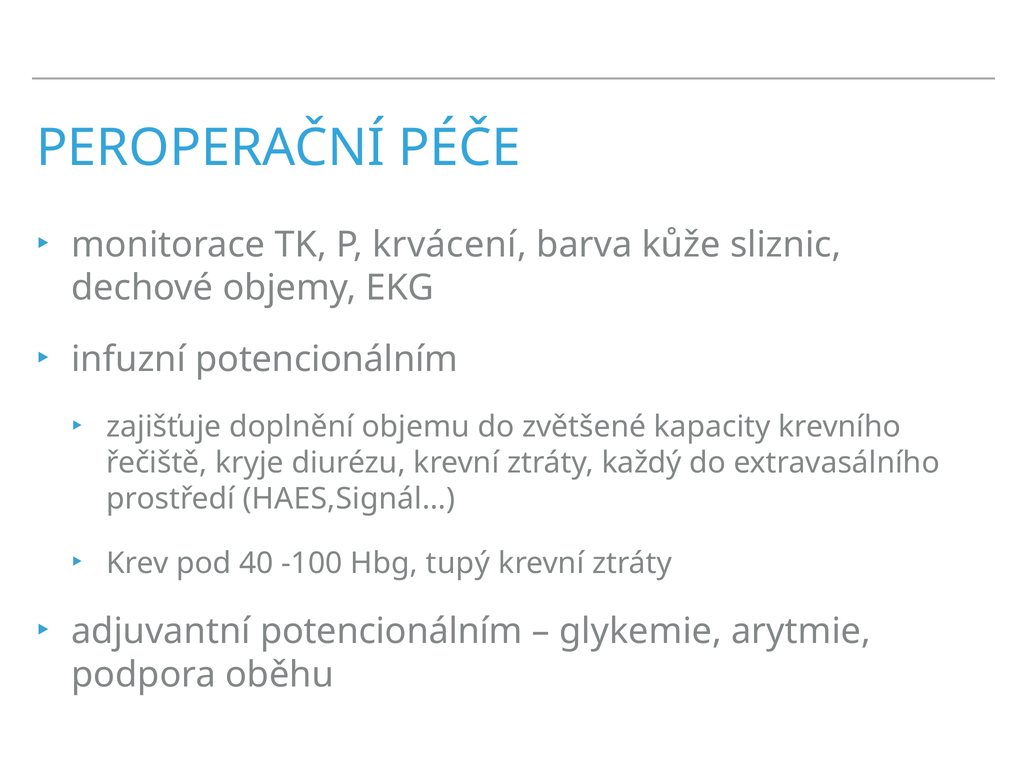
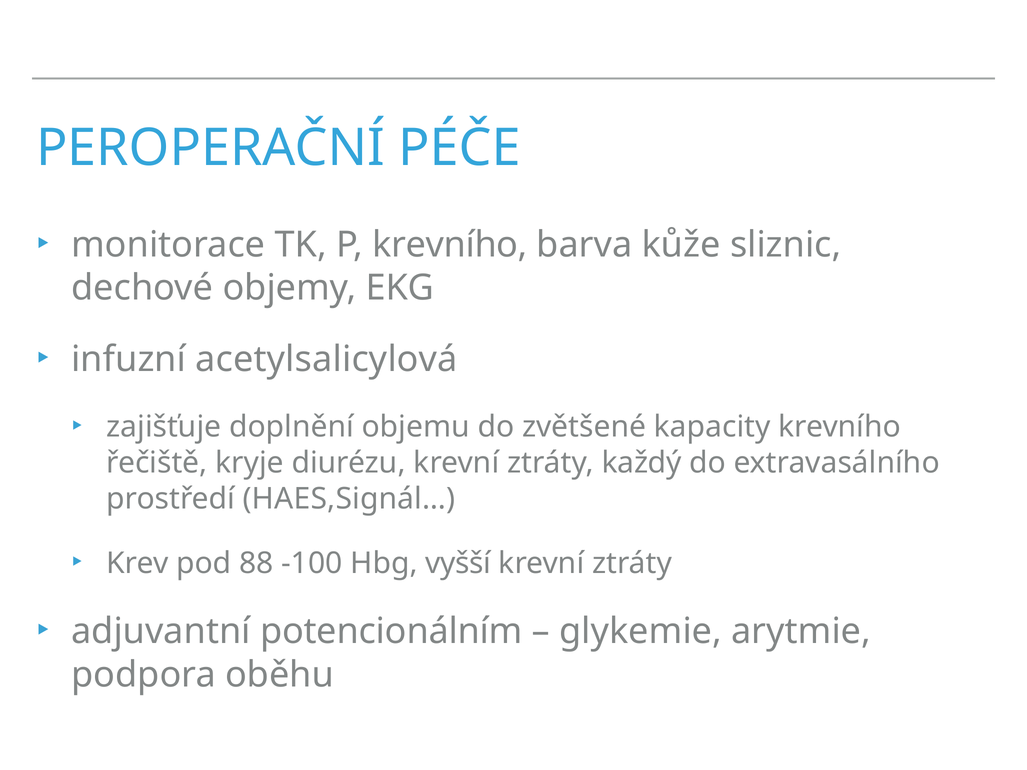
P krvácení: krvácení -> krevního
infuzní potencionálním: potencionálním -> acetylsalicylová
40: 40 -> 88
tupý: tupý -> vyšší
